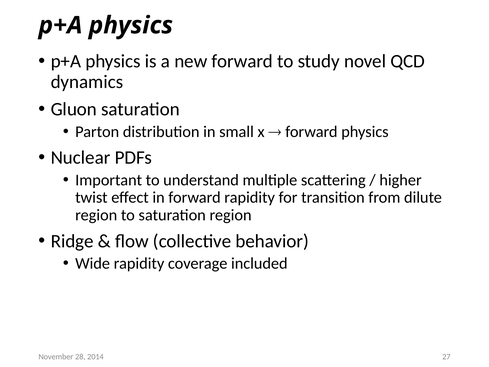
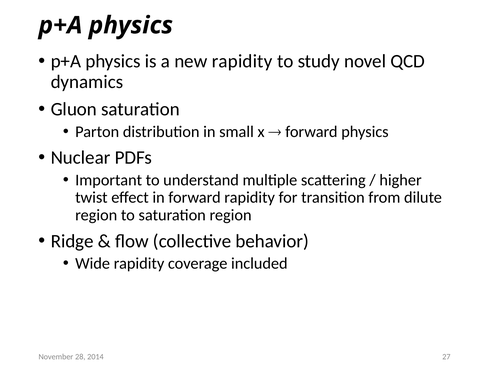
new forward: forward -> rapidity
